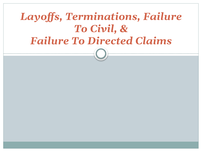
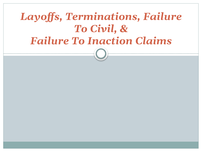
Directed: Directed -> Inaction
